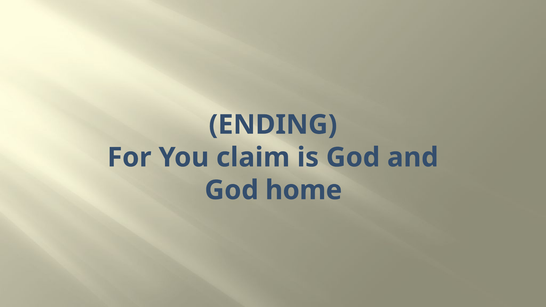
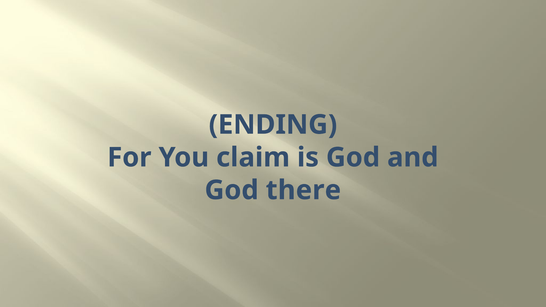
home: home -> there
